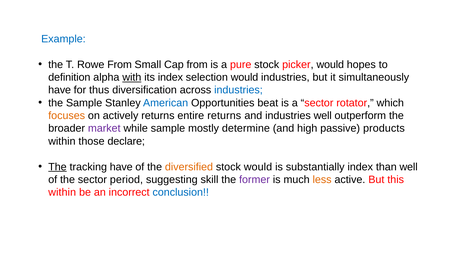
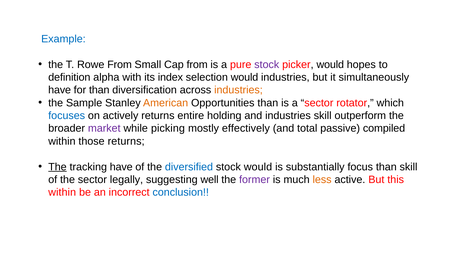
stock at (267, 65) colour: black -> purple
with underline: present -> none
for thus: thus -> than
industries at (238, 90) colour: blue -> orange
American colour: blue -> orange
Opportunities beat: beat -> than
focuses colour: orange -> blue
entire returns: returns -> holding
industries well: well -> skill
while sample: sample -> picking
determine: determine -> effectively
high: high -> total
products: products -> compiled
those declare: declare -> returns
diversified colour: orange -> blue
substantially index: index -> focus
than well: well -> skill
period: period -> legally
skill: skill -> well
